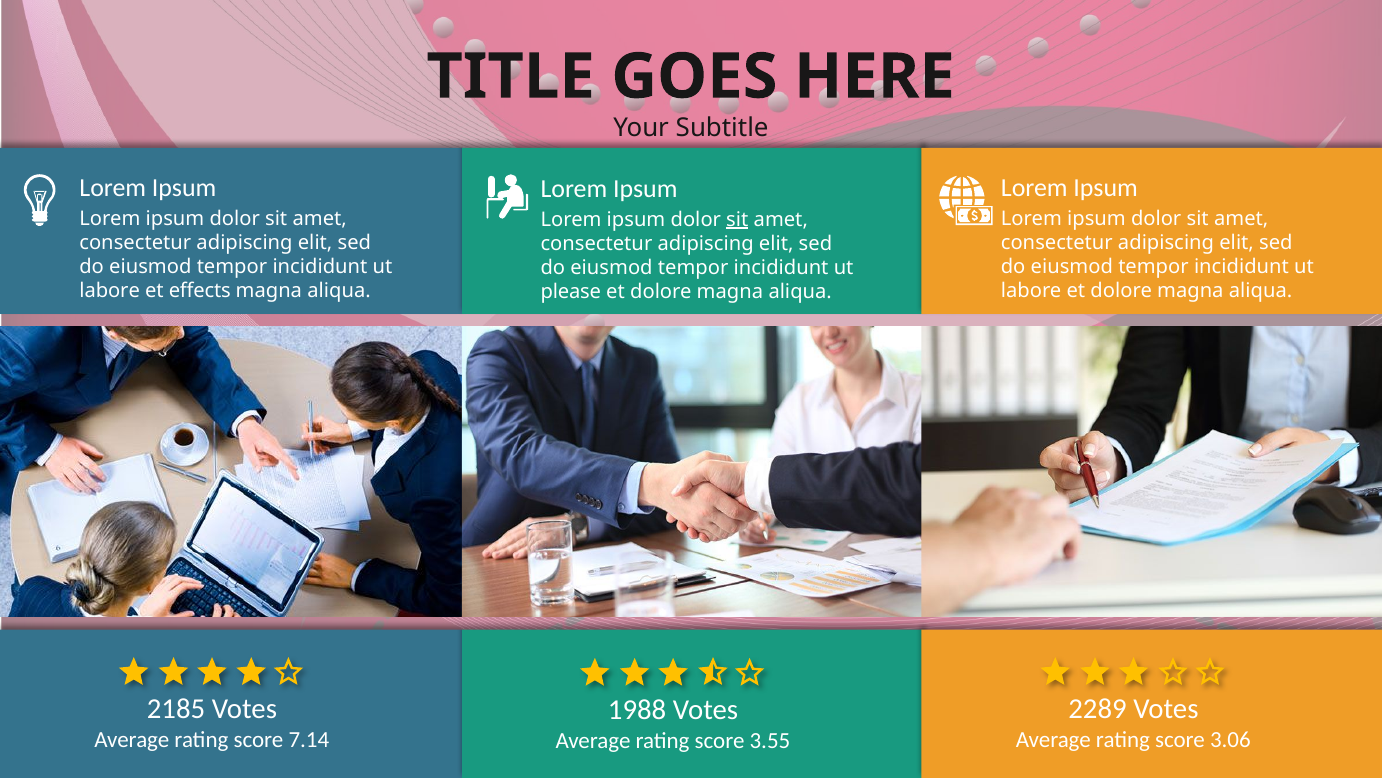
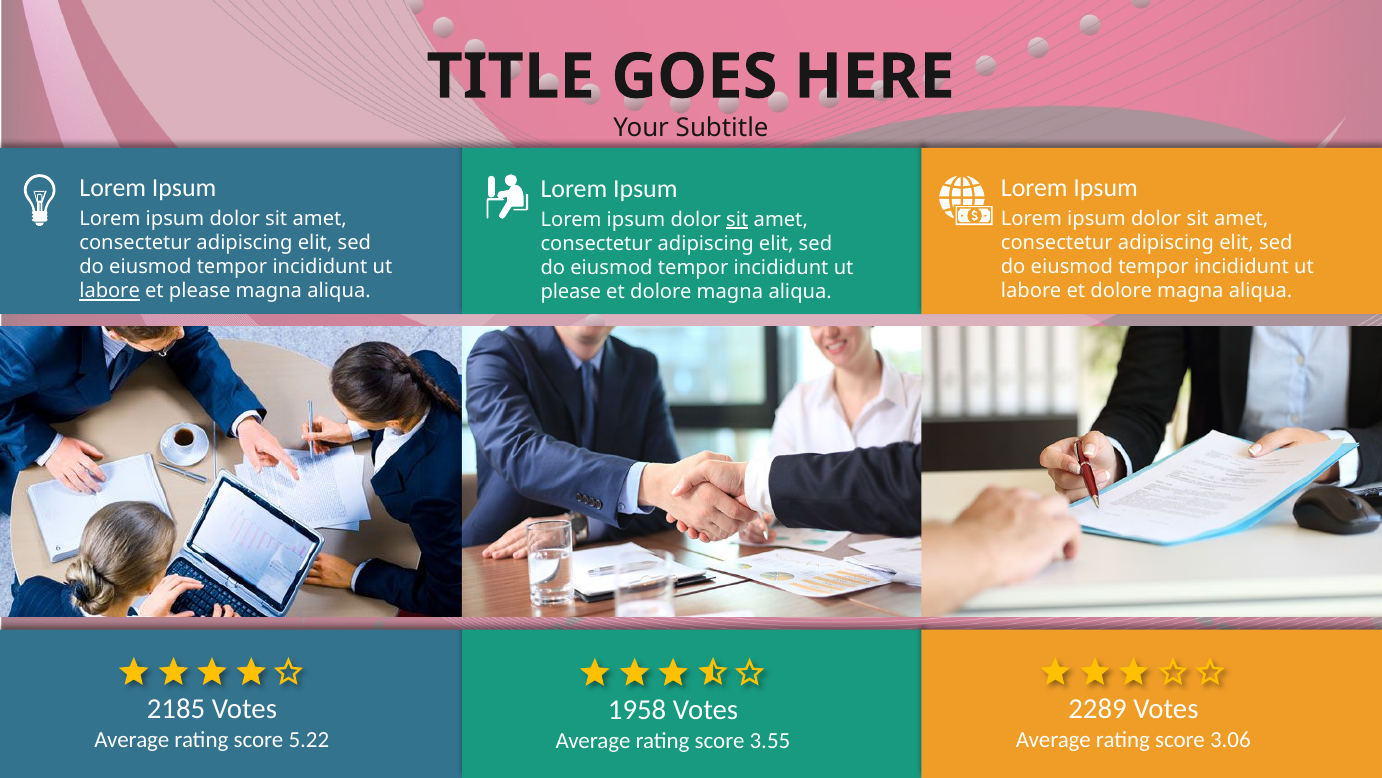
labore at (110, 291) underline: none -> present
et effects: effects -> please
1988: 1988 -> 1958
7.14: 7.14 -> 5.22
